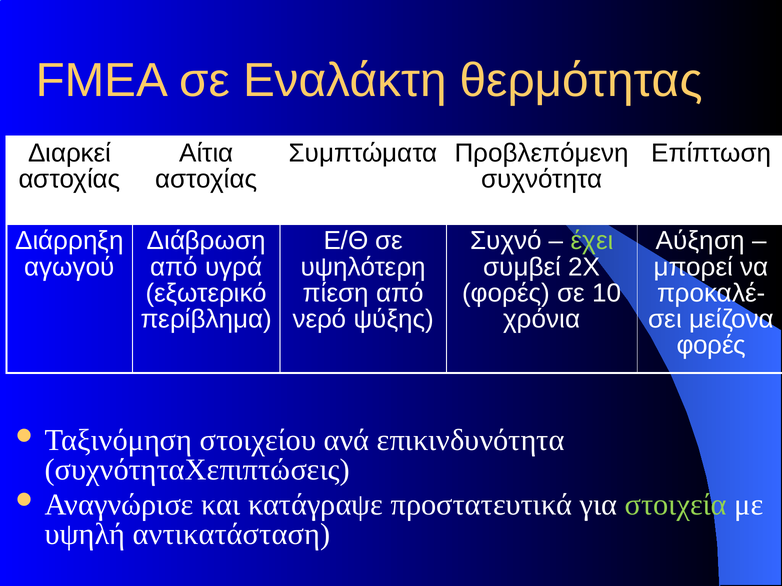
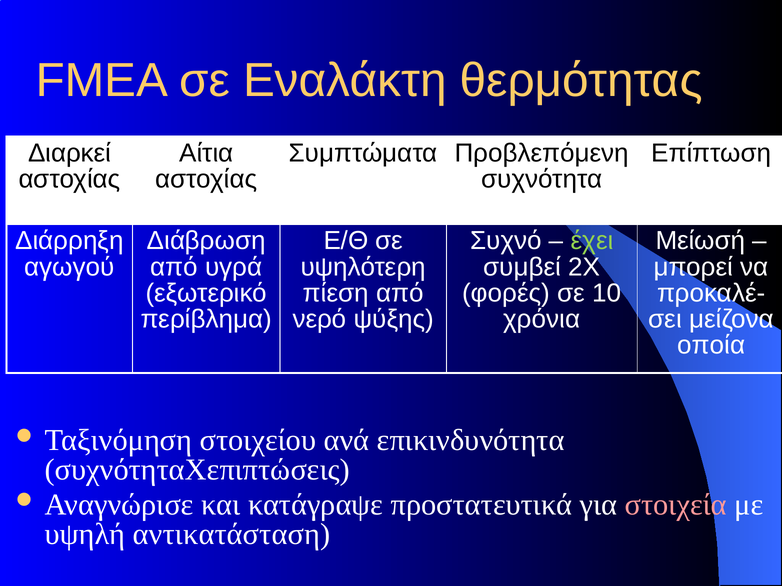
Αύξηση: Αύξηση -> Μείωσή
φορές at (711, 346): φορές -> οποία
στοιχεία colour: light green -> pink
